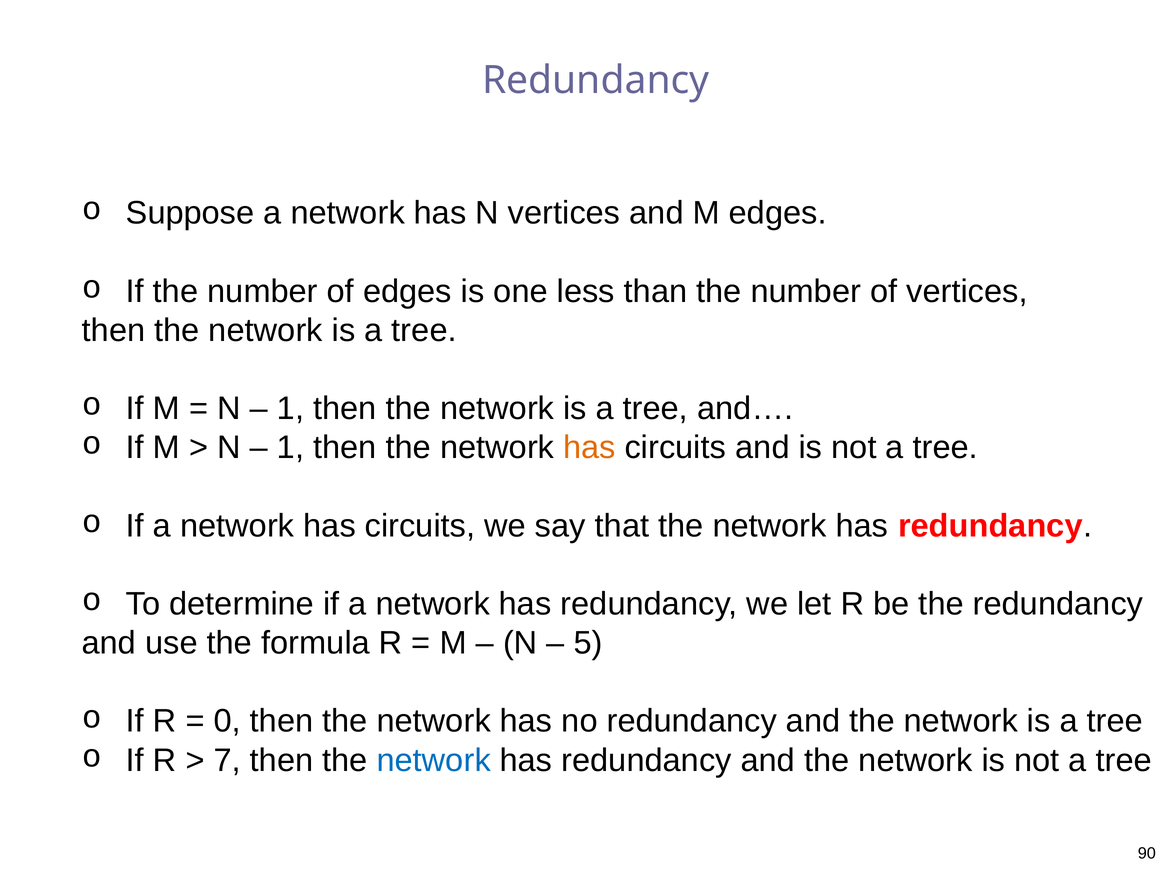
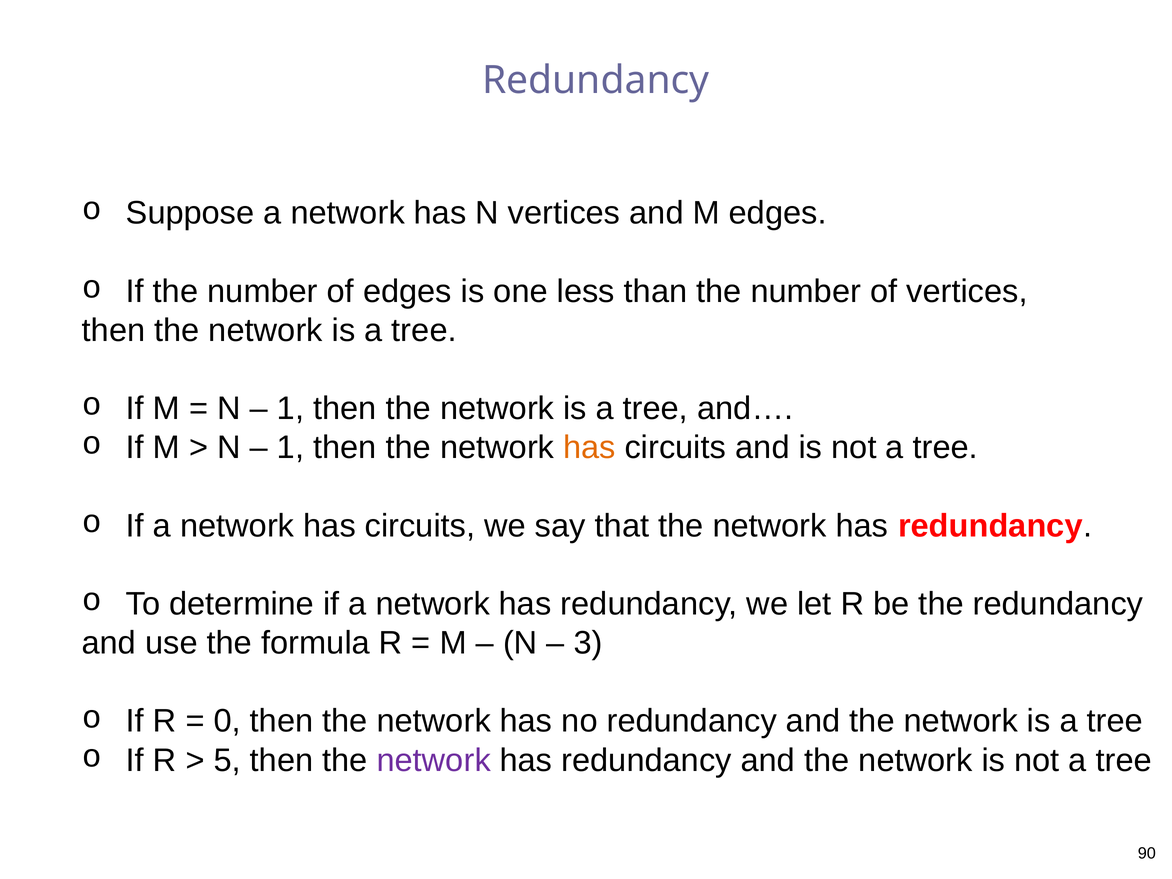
5: 5 -> 3
7: 7 -> 5
network at (434, 760) colour: blue -> purple
